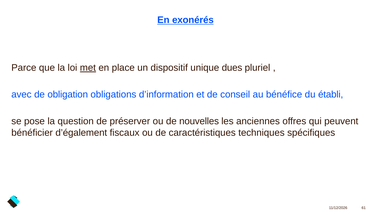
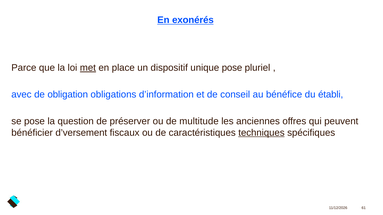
unique dues: dues -> pose
nouvelles: nouvelles -> multitude
d’également: d’également -> d’versement
techniques underline: none -> present
